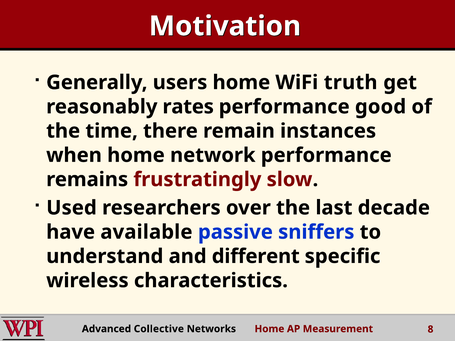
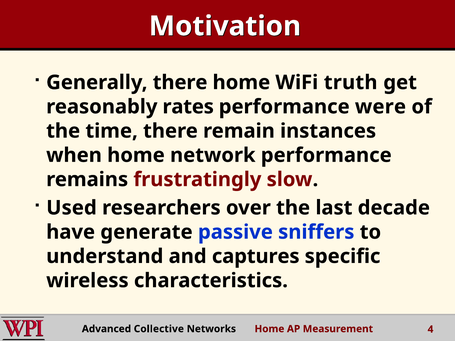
Generally users: users -> there
good: good -> were
available: available -> generate
different: different -> captures
8: 8 -> 4
